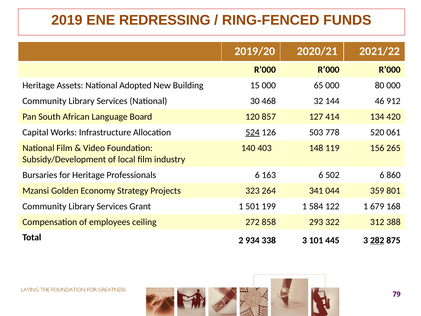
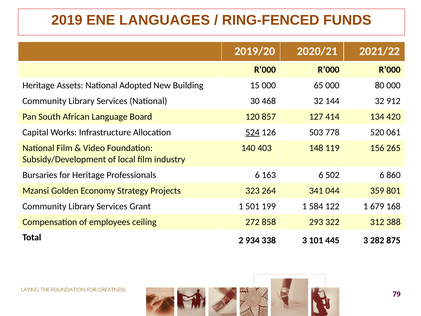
REDRESSING: REDRESSING -> LANGUAGES
144 46: 46 -> 32
282 underline: present -> none
